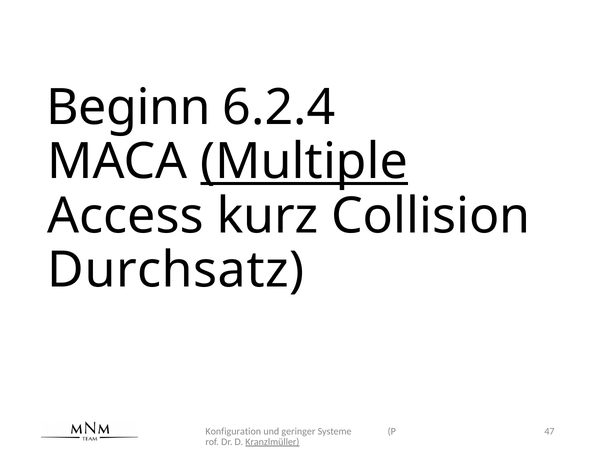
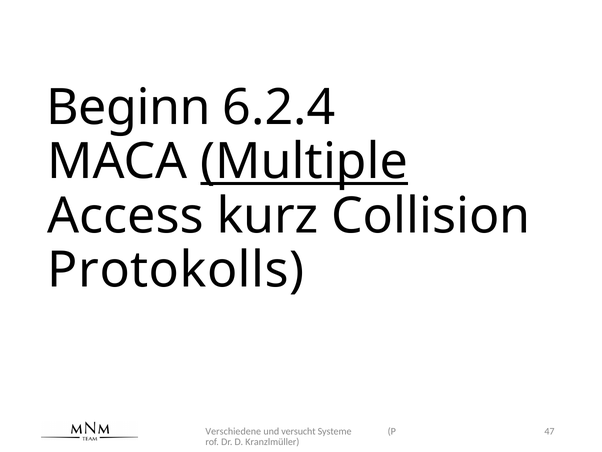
Durchsatz: Durchsatz -> Protokolls
Konfiguration: Konfiguration -> Verschiedene
geringer: geringer -> versucht
Kranzlmüller underline: present -> none
